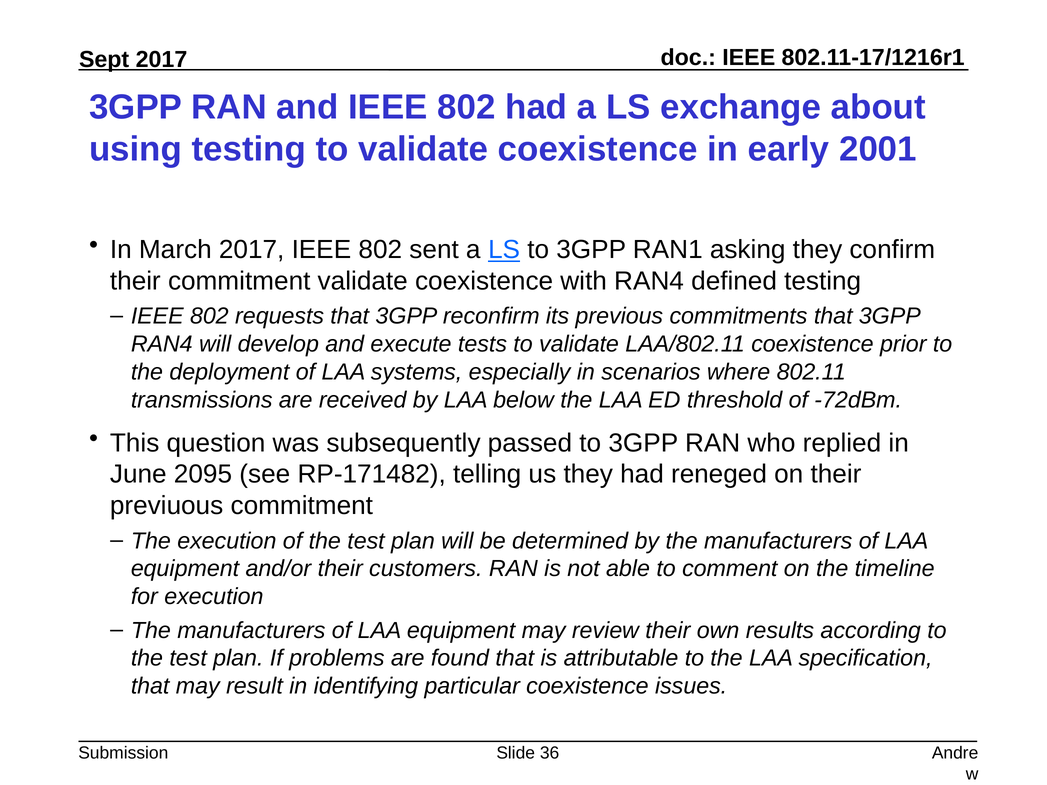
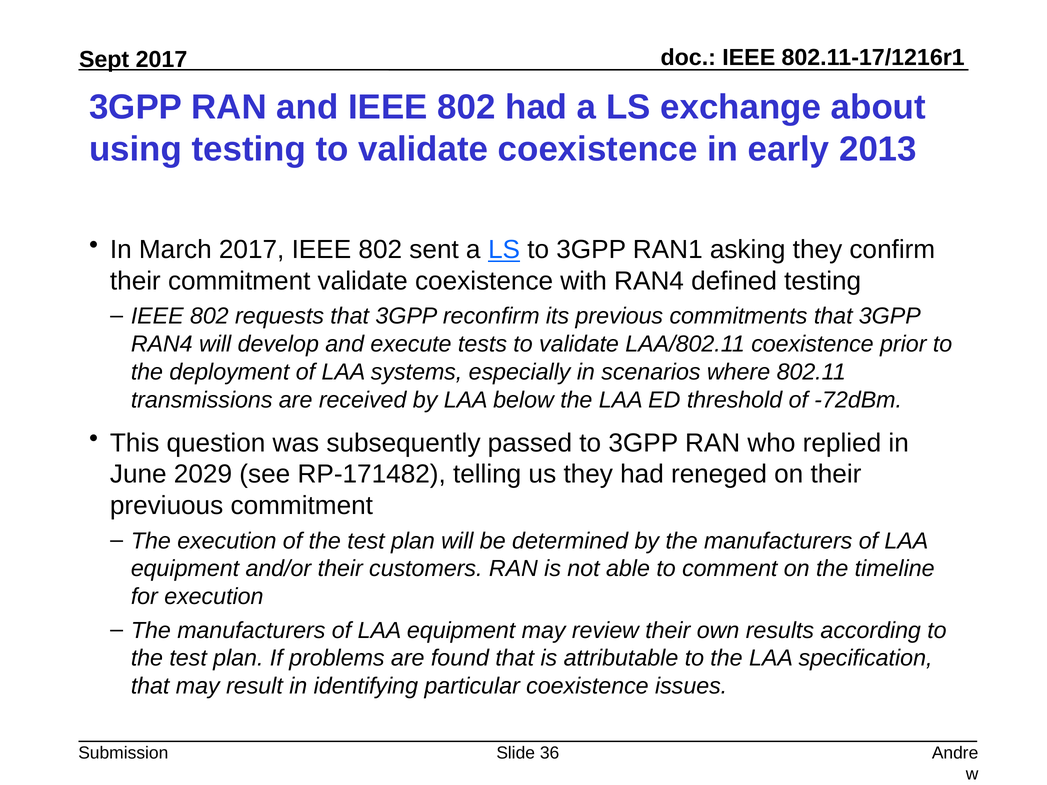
2001: 2001 -> 2013
2095: 2095 -> 2029
